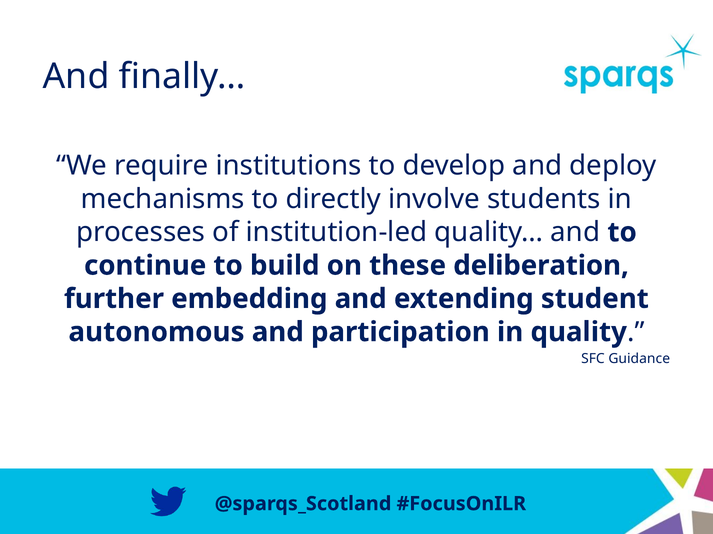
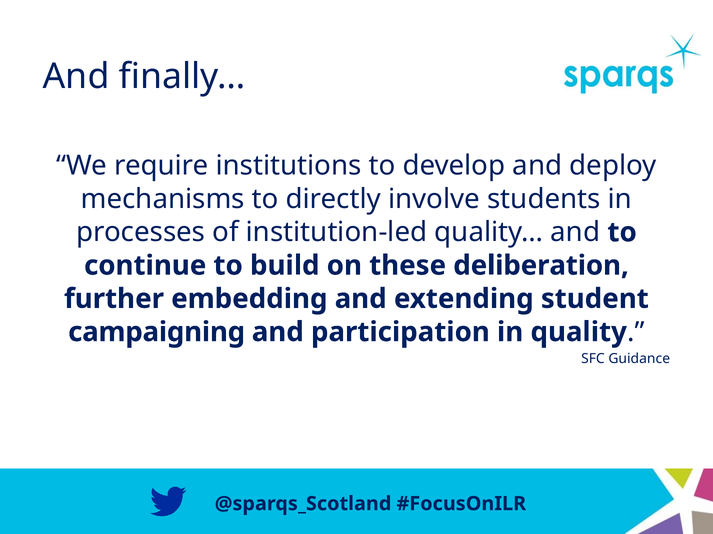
autonomous: autonomous -> campaigning
